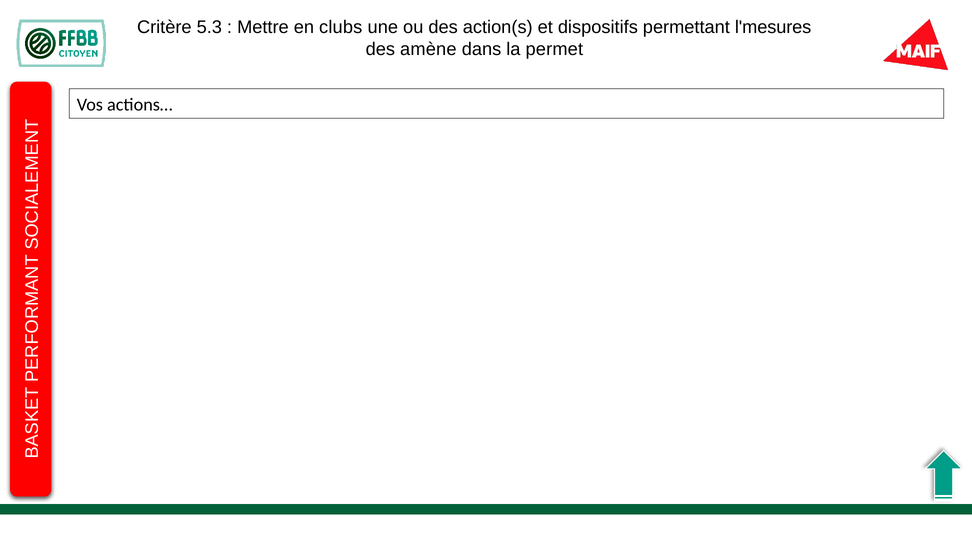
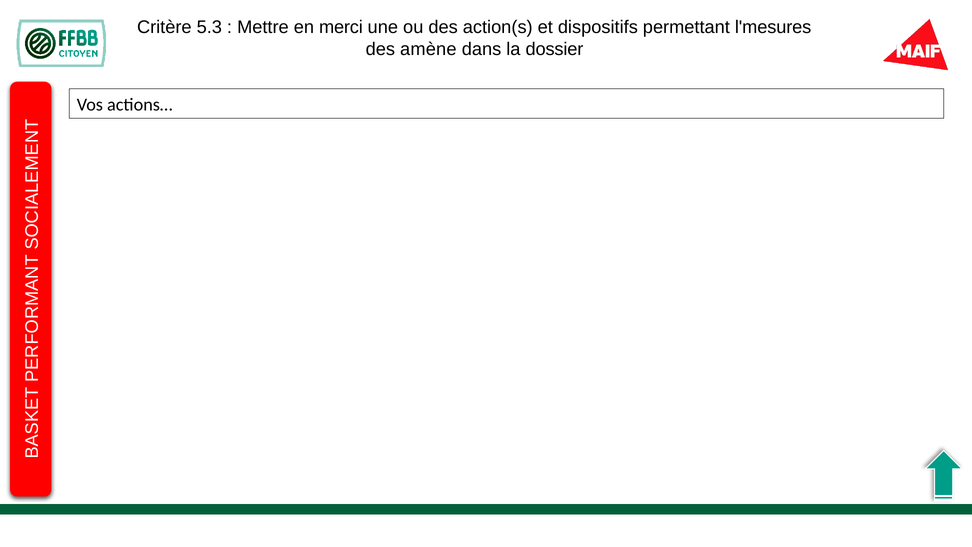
clubs: clubs -> merci
permet: permet -> dossier
